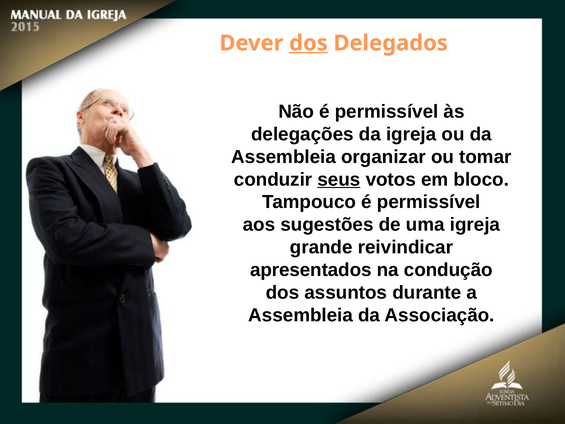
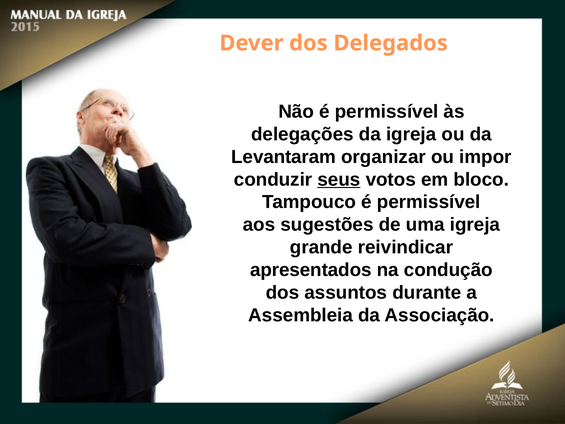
dos at (308, 43) underline: present -> none
Assembleia at (284, 157): Assembleia -> Levantaram
tomar: tomar -> impor
